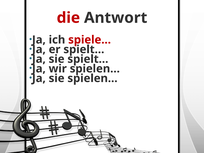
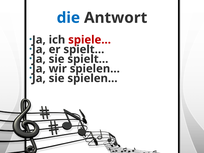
die colour: red -> blue
